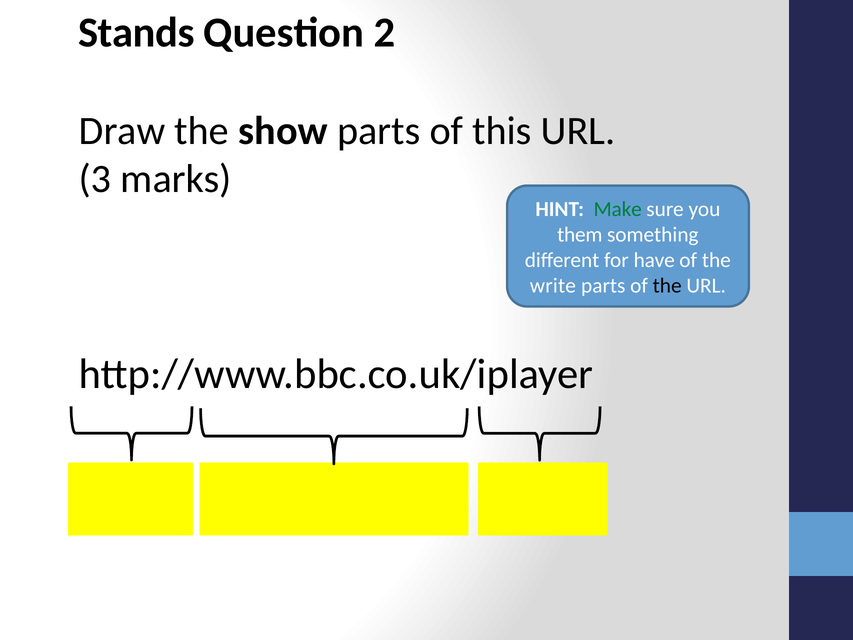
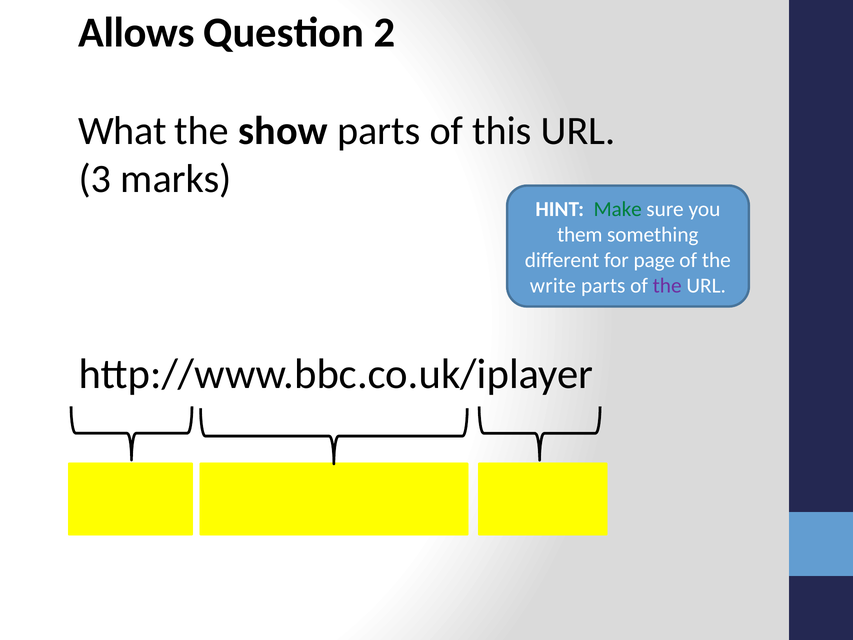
Stands: Stands -> Allows
Draw: Draw -> What
have: have -> page
the at (667, 286) colour: black -> purple
